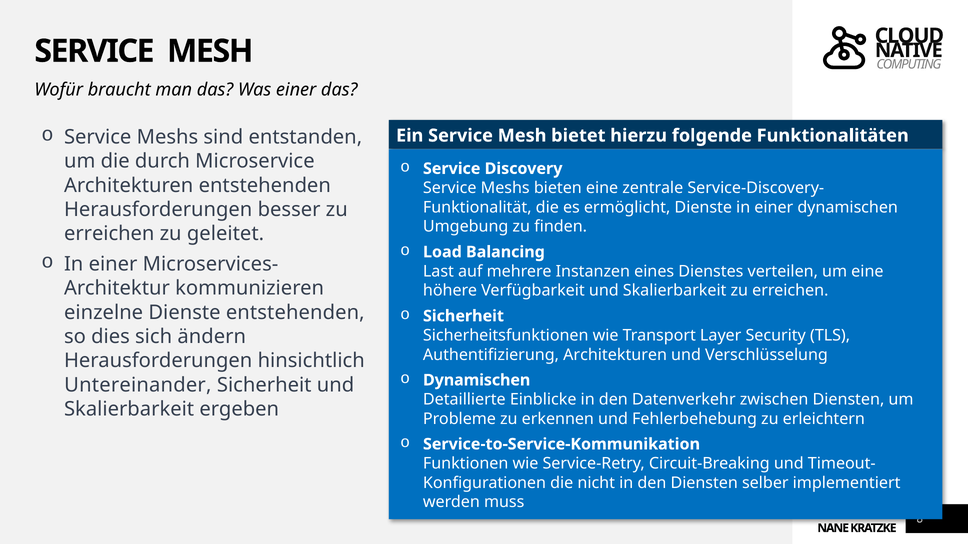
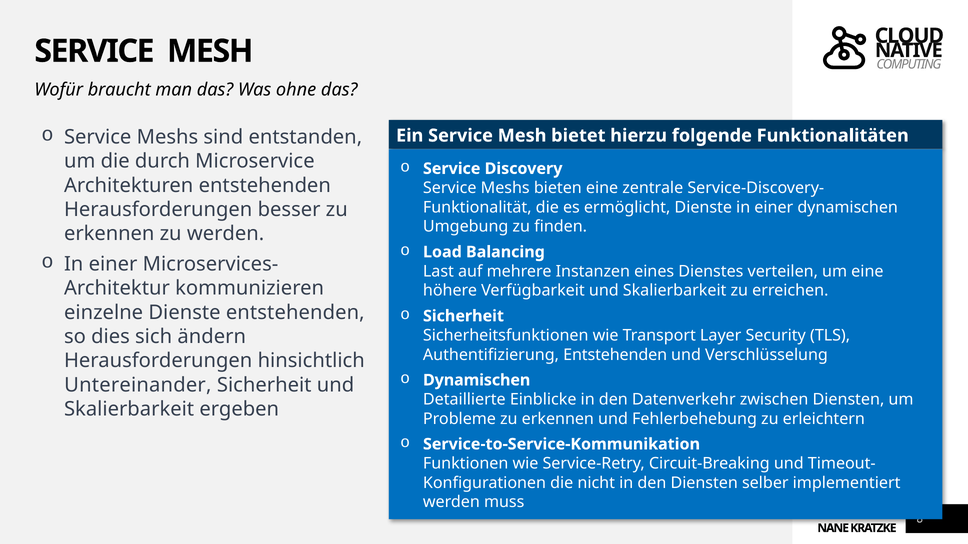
Was einer: einer -> ohne
erreichen at (109, 234): erreichen -> erkennen
zu geleitet: geleitet -> werden
Authentifizierung Architekturen: Architekturen -> Entstehenden
